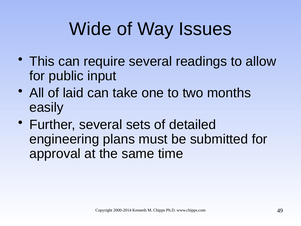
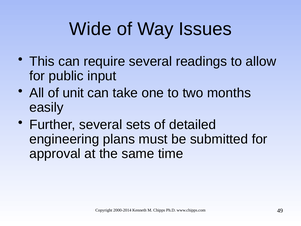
laid: laid -> unit
